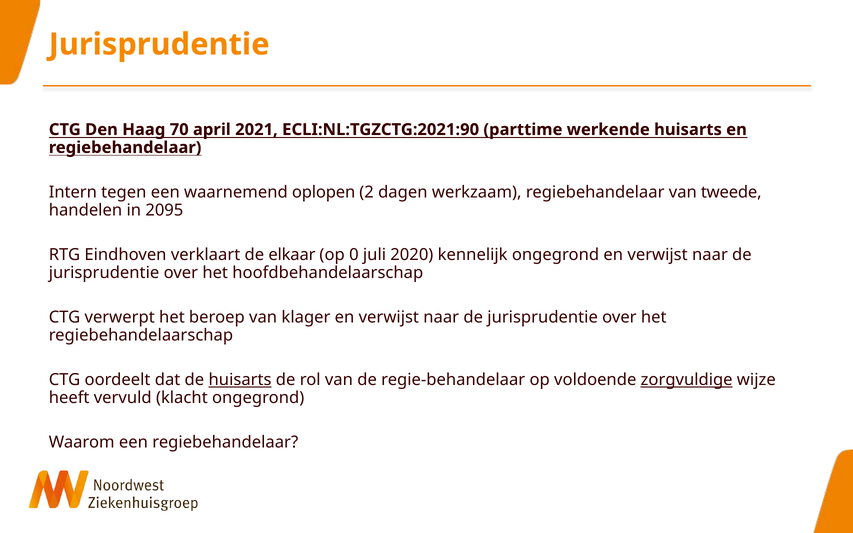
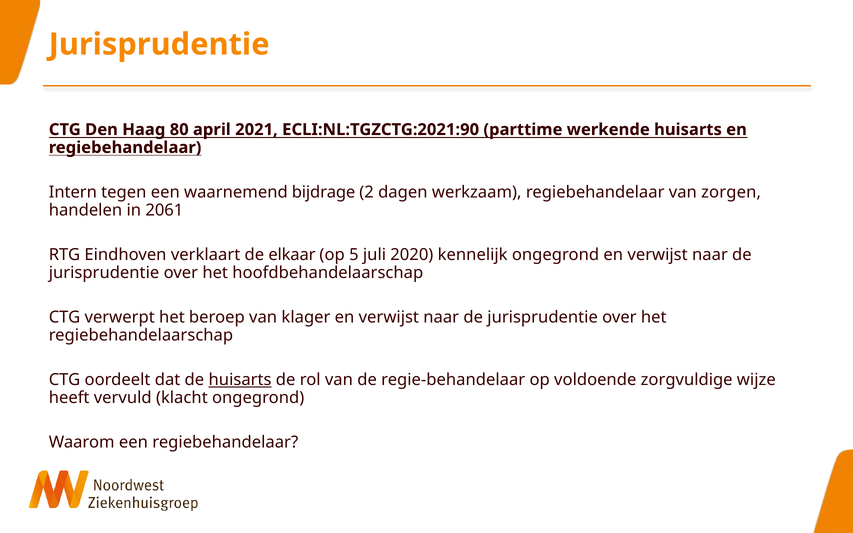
70: 70 -> 80
oplopen: oplopen -> bijdrage
tweede: tweede -> zorgen
2095: 2095 -> 2061
0: 0 -> 5
zorgvuldige underline: present -> none
